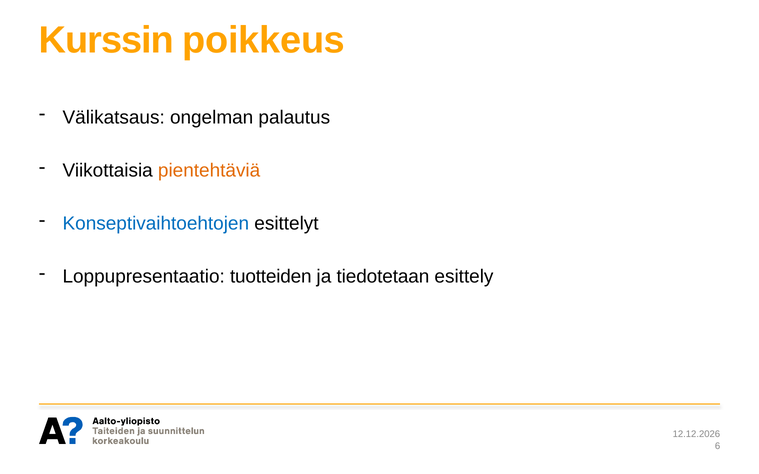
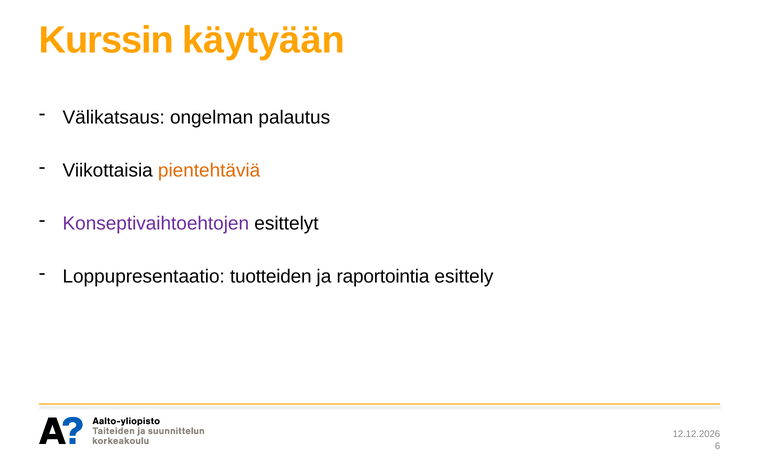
poikkeus: poikkeus -> käytyään
Konseptivaihtoehtojen colour: blue -> purple
tiedotetaan: tiedotetaan -> raportointia
